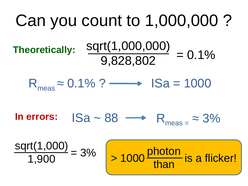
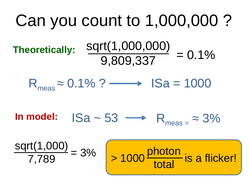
9,828,802: 9,828,802 -> 9,809,337
errors: errors -> model
88: 88 -> 53
1,900: 1,900 -> 7,789
than: than -> total
